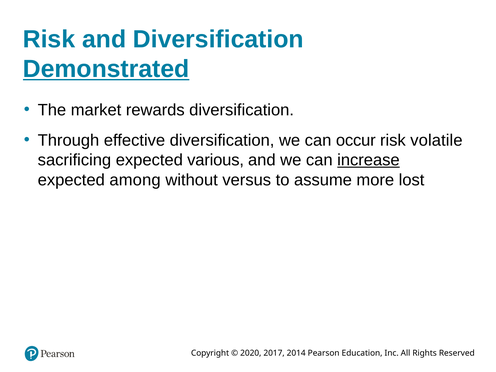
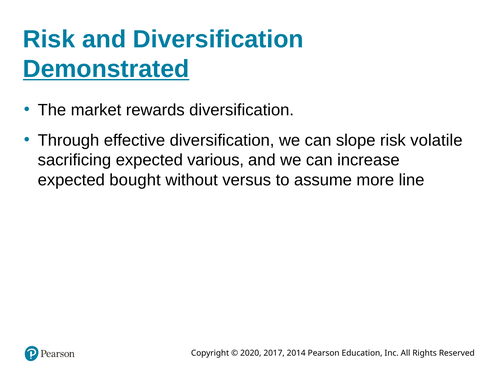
occur: occur -> slope
increase underline: present -> none
among: among -> bought
lost: lost -> line
